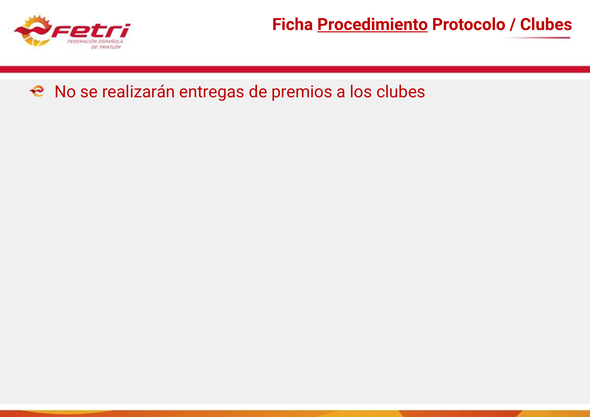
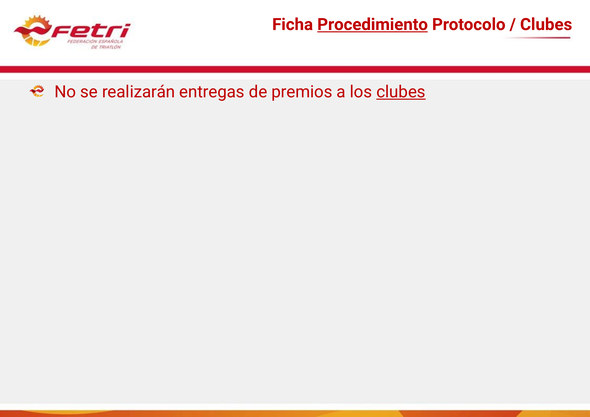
clubes at (401, 92) underline: none -> present
